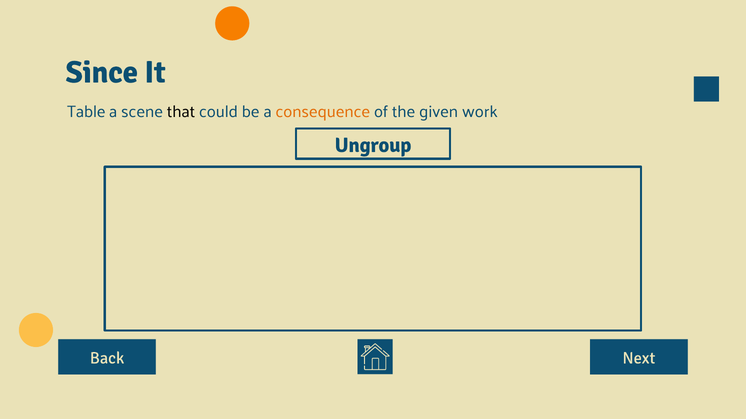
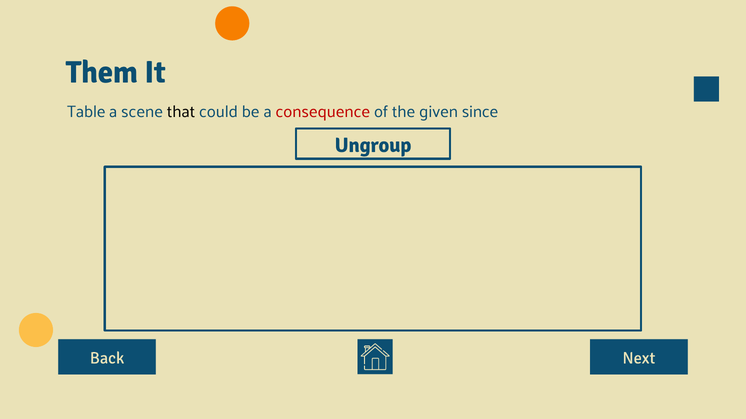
Since: Since -> Them
consequence colour: orange -> red
work: work -> since
